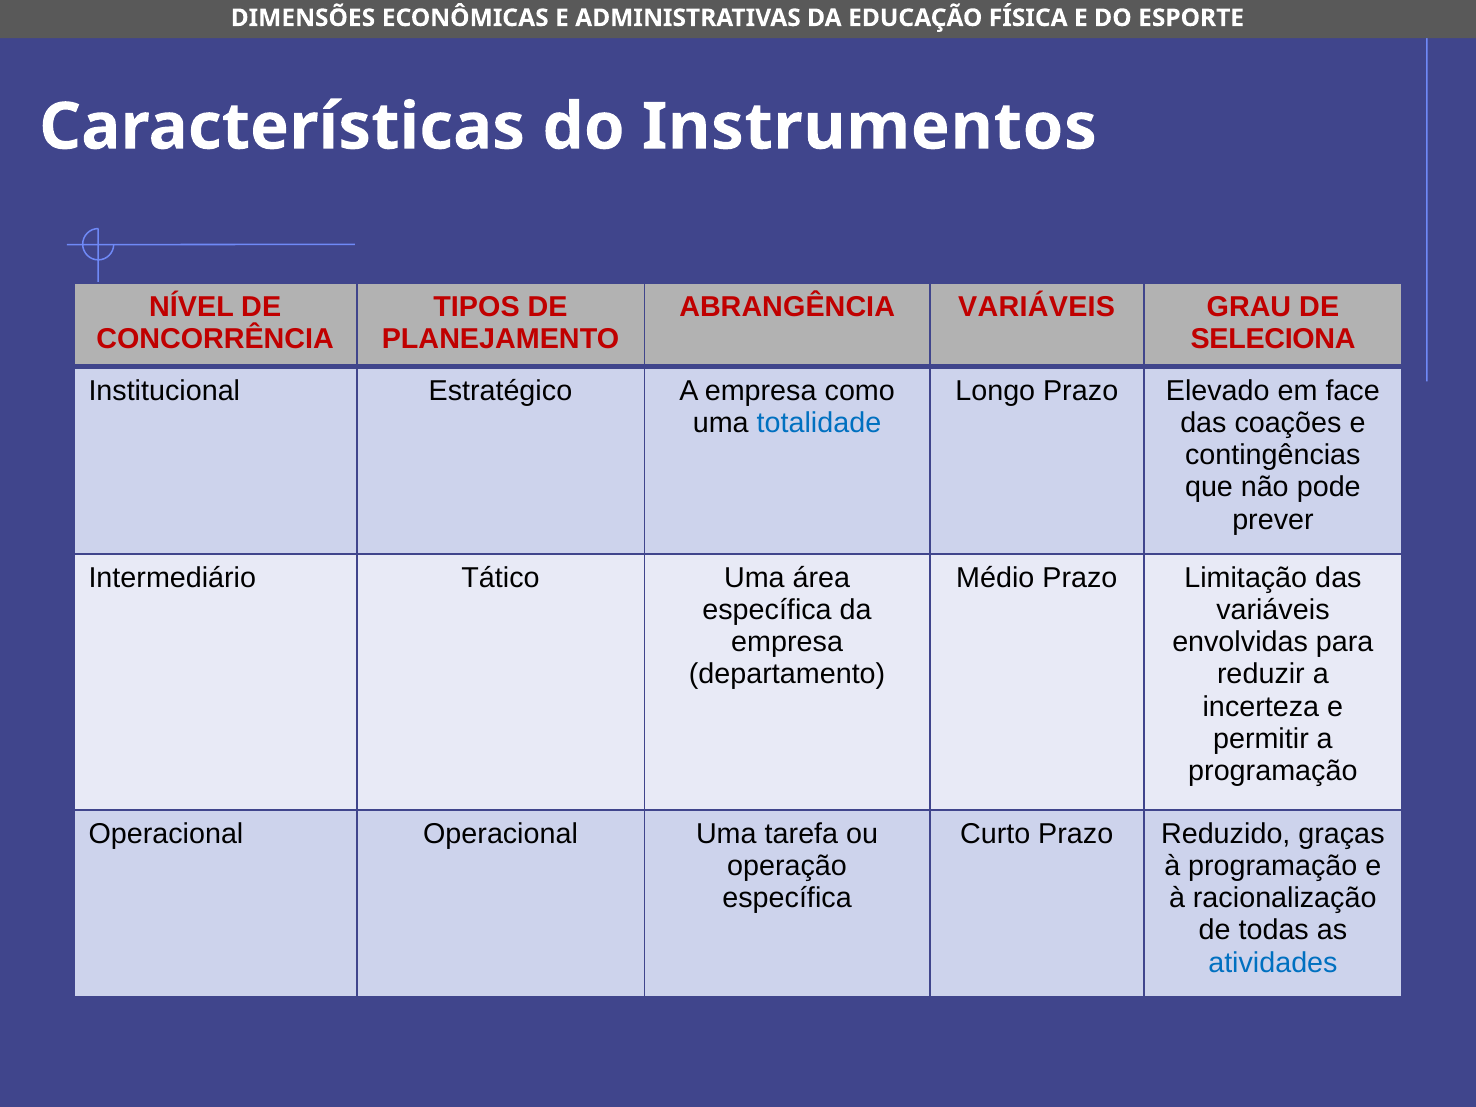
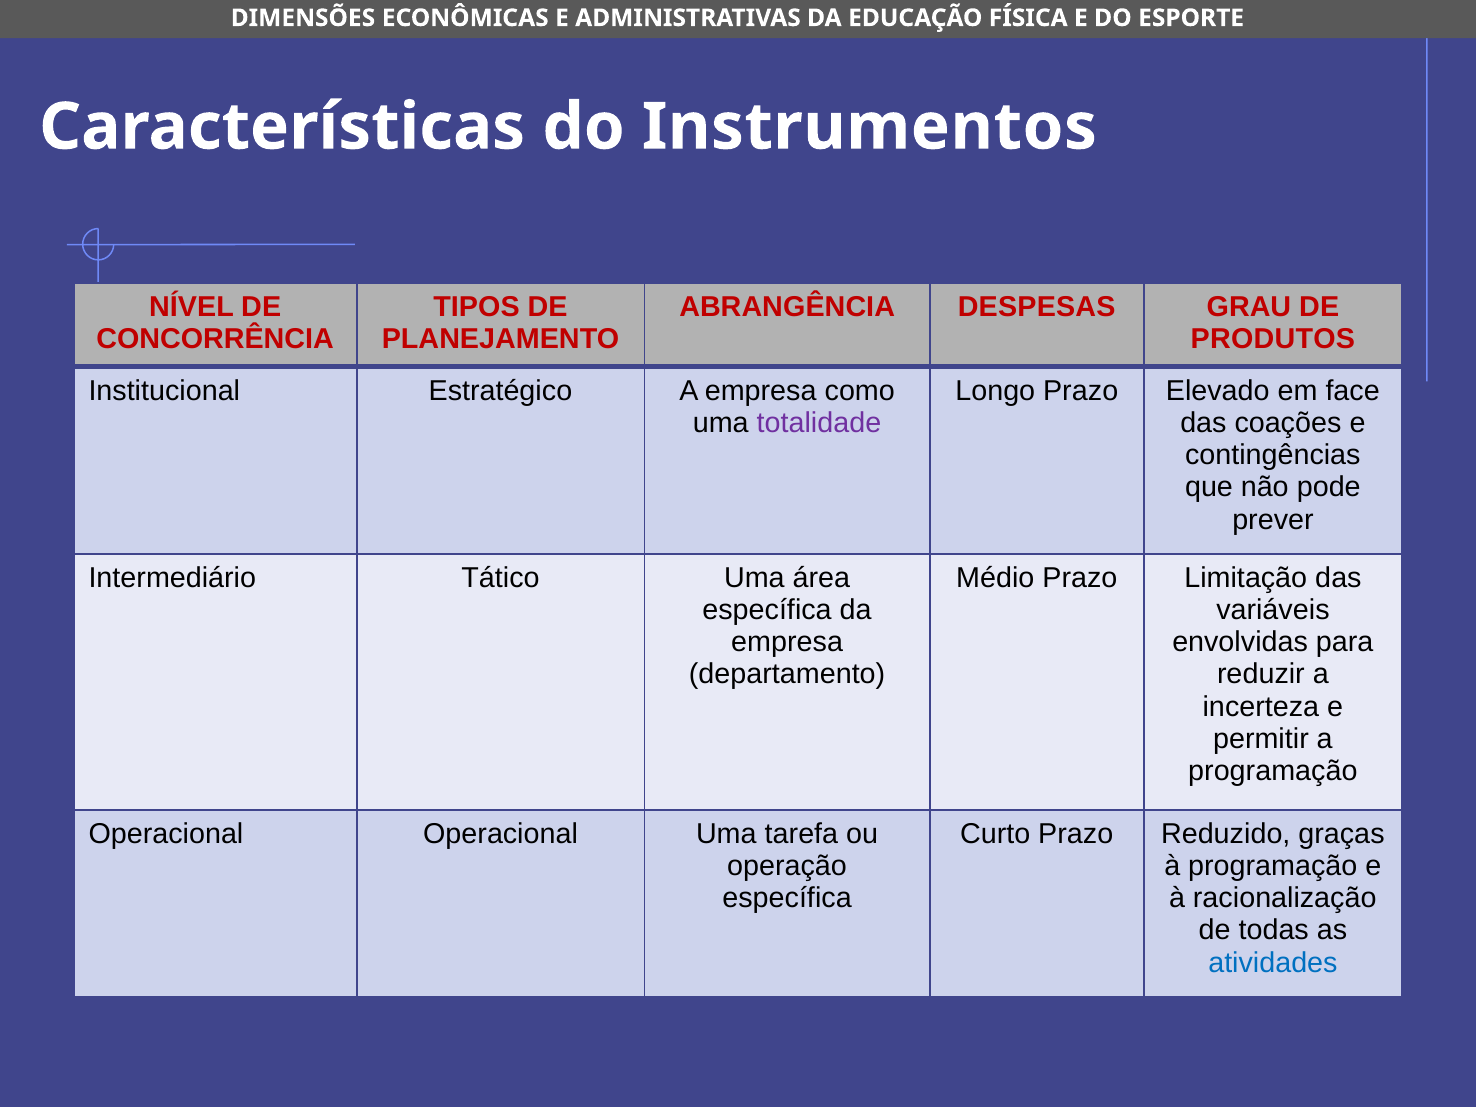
ABRANGÊNCIA VARIÁVEIS: VARIÁVEIS -> DESPESAS
SELECIONA: SELECIONA -> PRODUTOS
totalidade colour: blue -> purple
